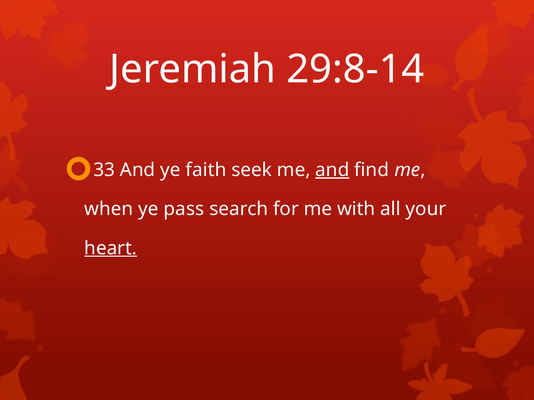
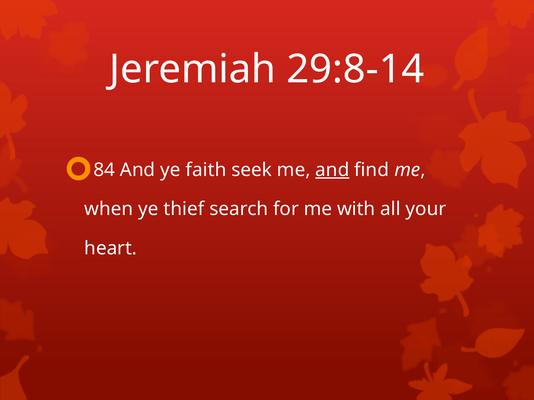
33: 33 -> 84
pass: pass -> thief
heart underline: present -> none
